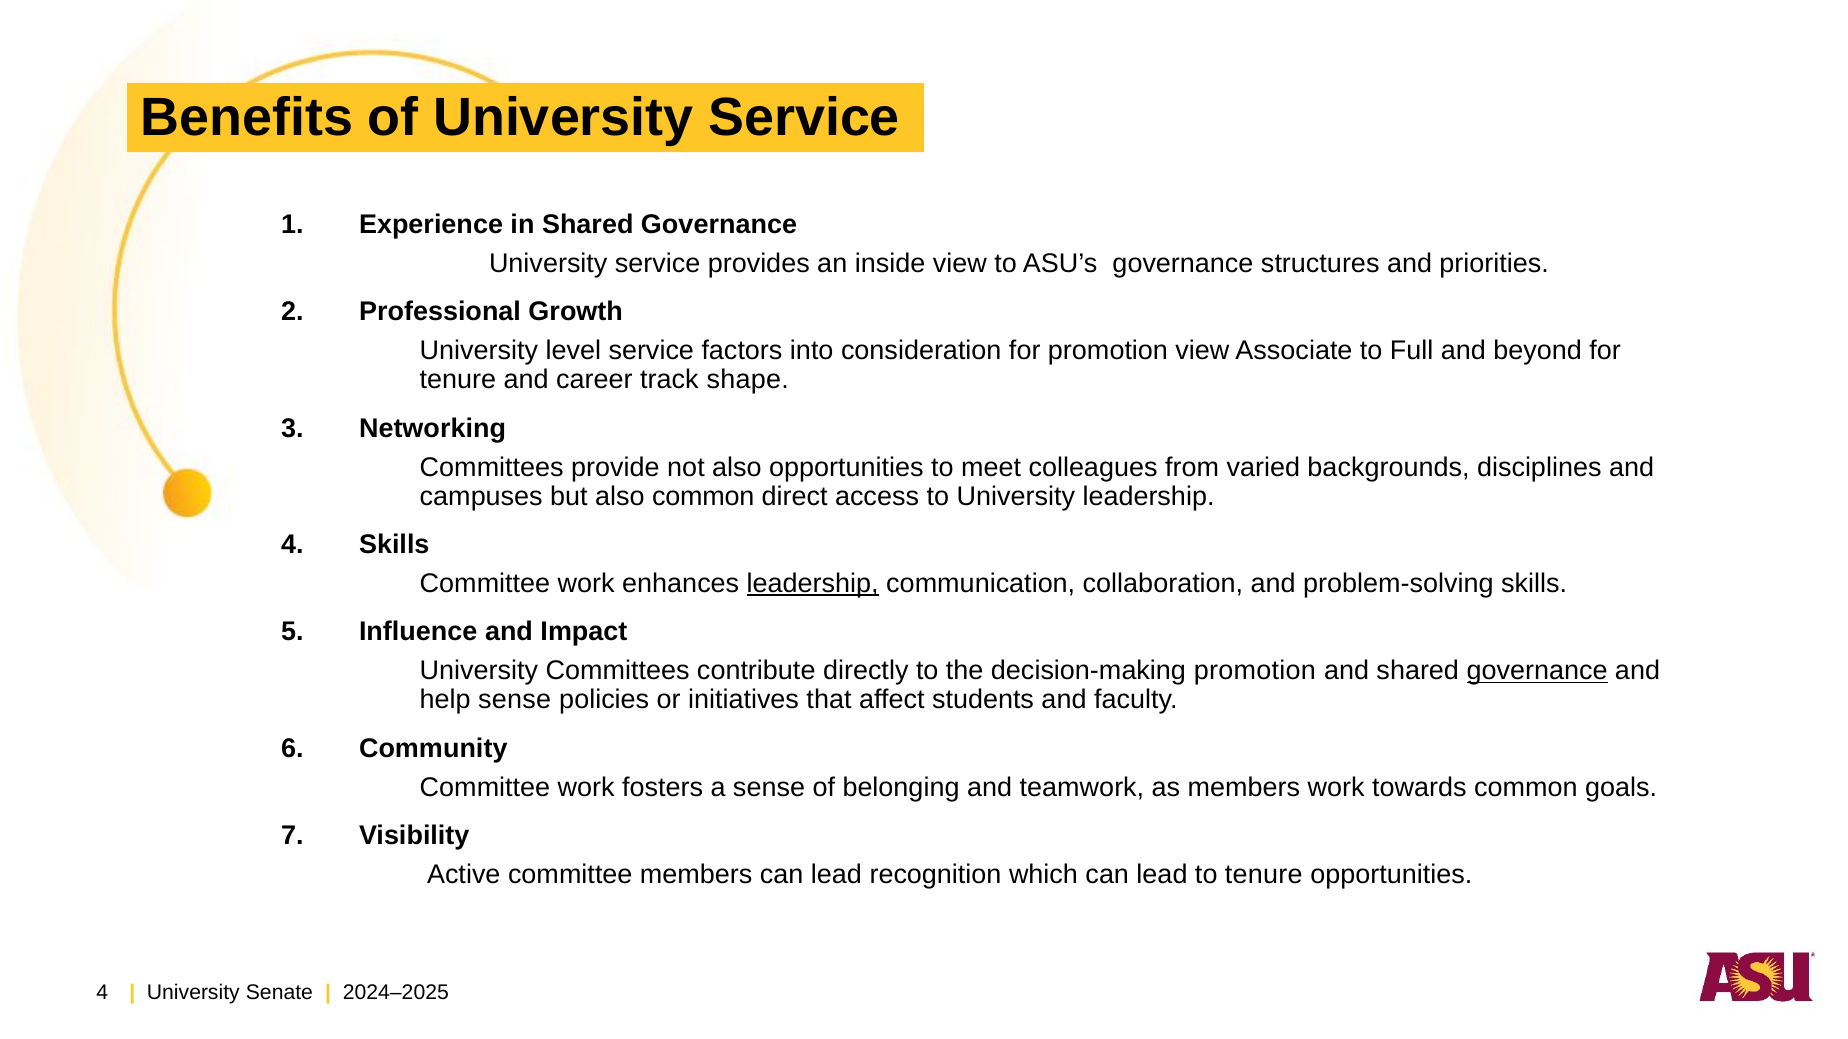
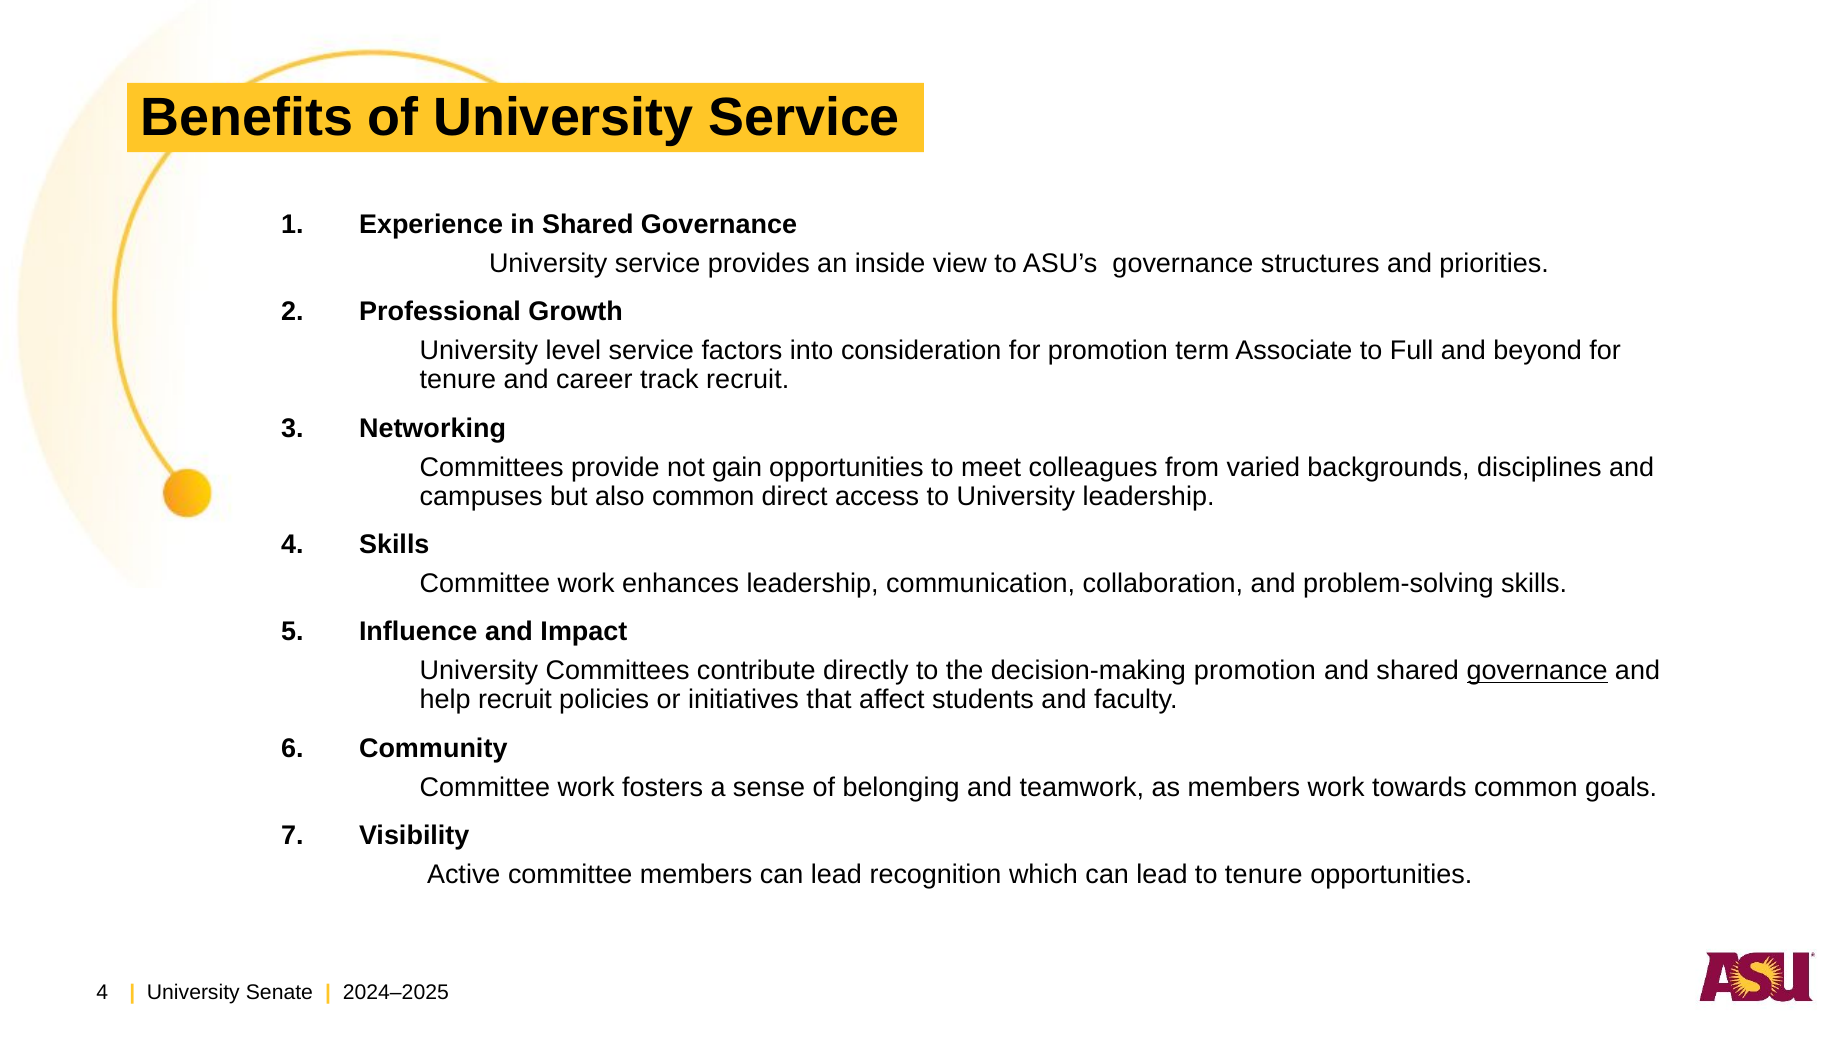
promotion view: view -> term
track shape: shape -> recruit
not also: also -> gain
leadership at (813, 584) underline: present -> none
help sense: sense -> recruit
